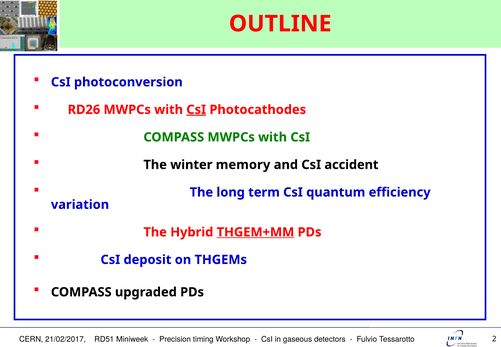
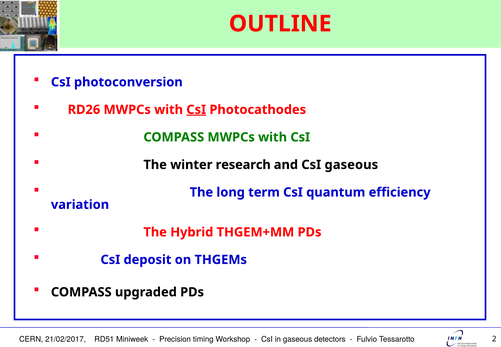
memory: memory -> research
CsI accident: accident -> gaseous
THGEM+MM underline: present -> none
